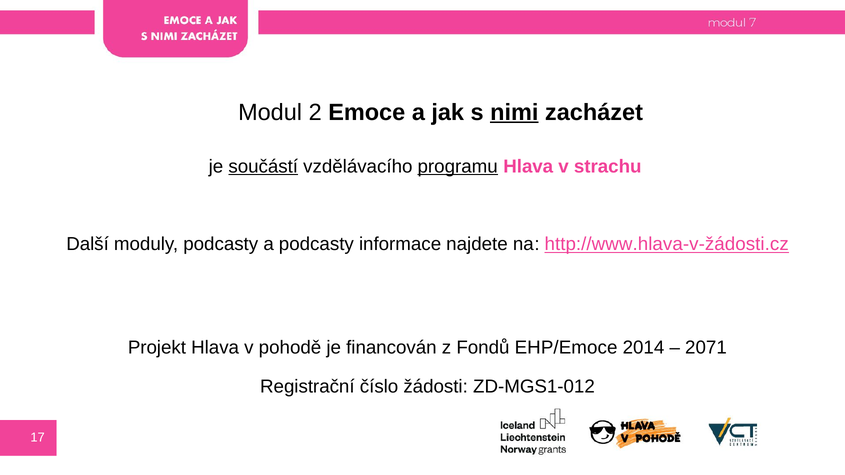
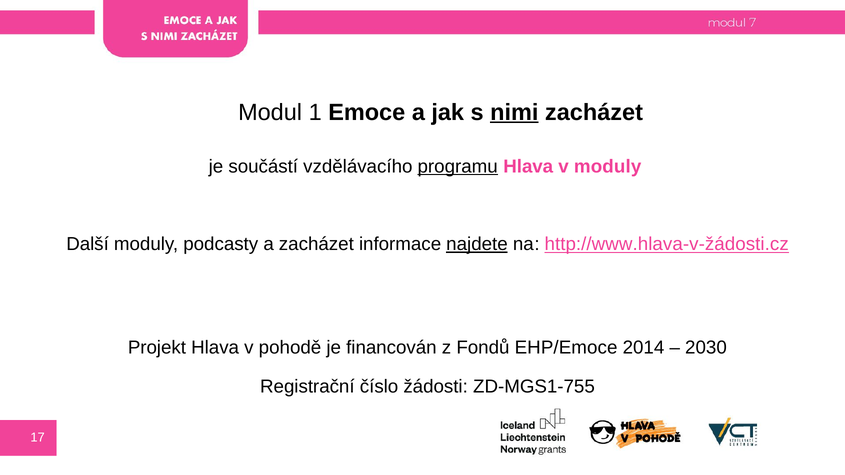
2: 2 -> 1
součástí underline: present -> none
v strachu: strachu -> moduly
a podcasty: podcasty -> zacházet
najdete underline: none -> present
2071: 2071 -> 2030
ZD-MGS1-012: ZD-MGS1-012 -> ZD-MGS1-755
